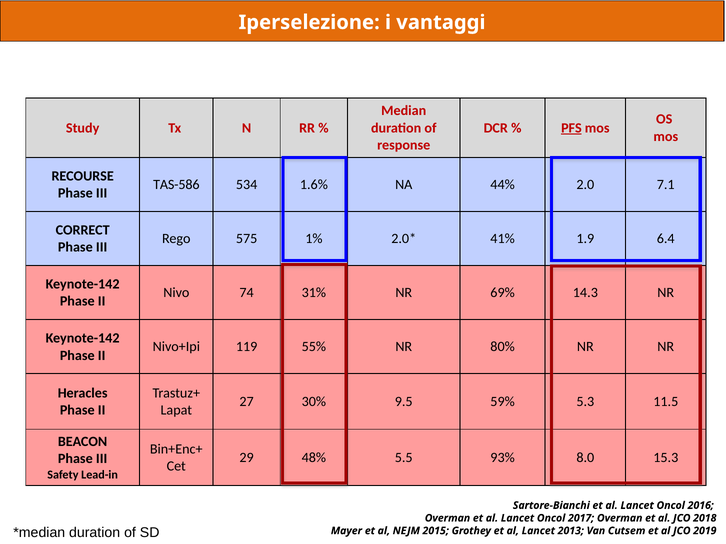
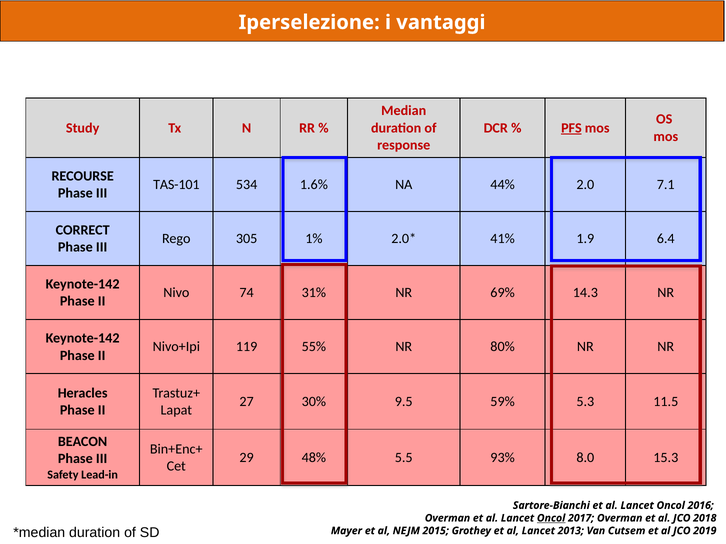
TAS-586: TAS-586 -> TAS-101
575: 575 -> 305
Oncol at (551, 519) underline: none -> present
